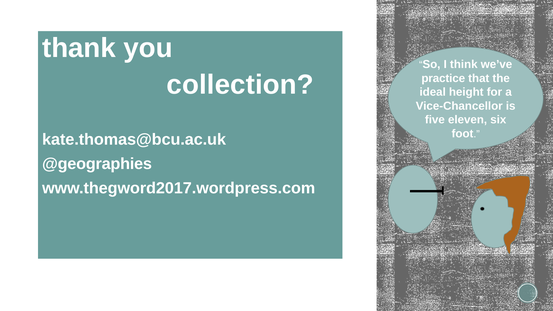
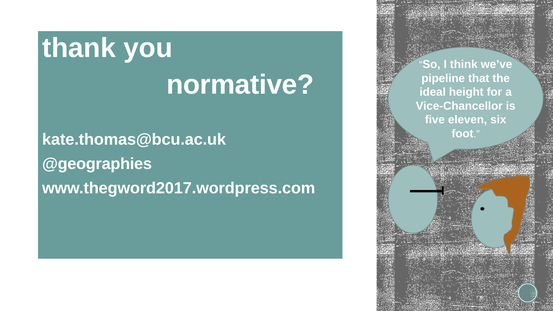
collection: collection -> normative
practice: practice -> pipeline
